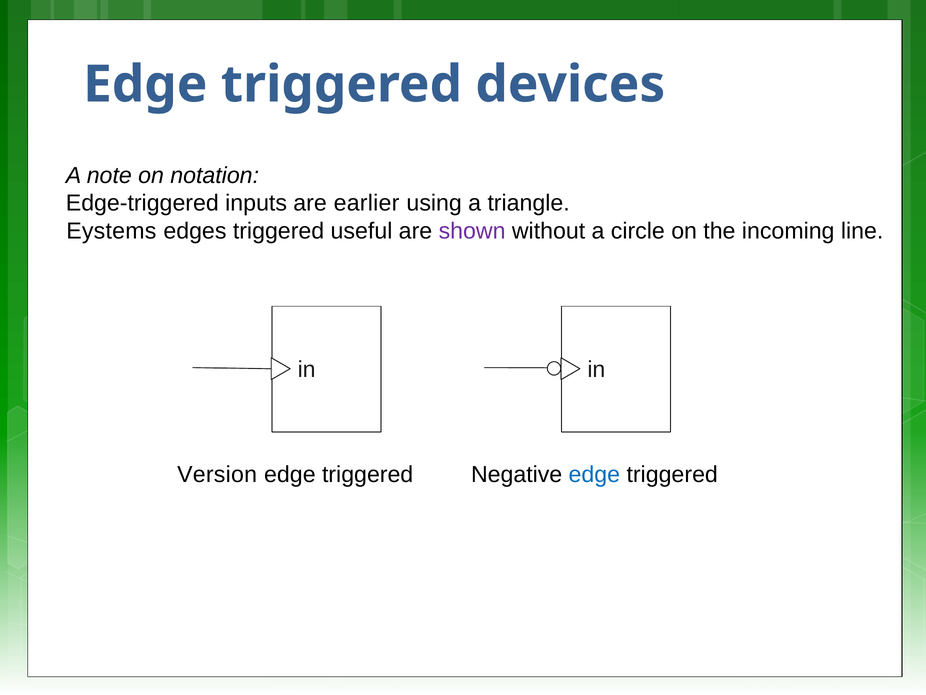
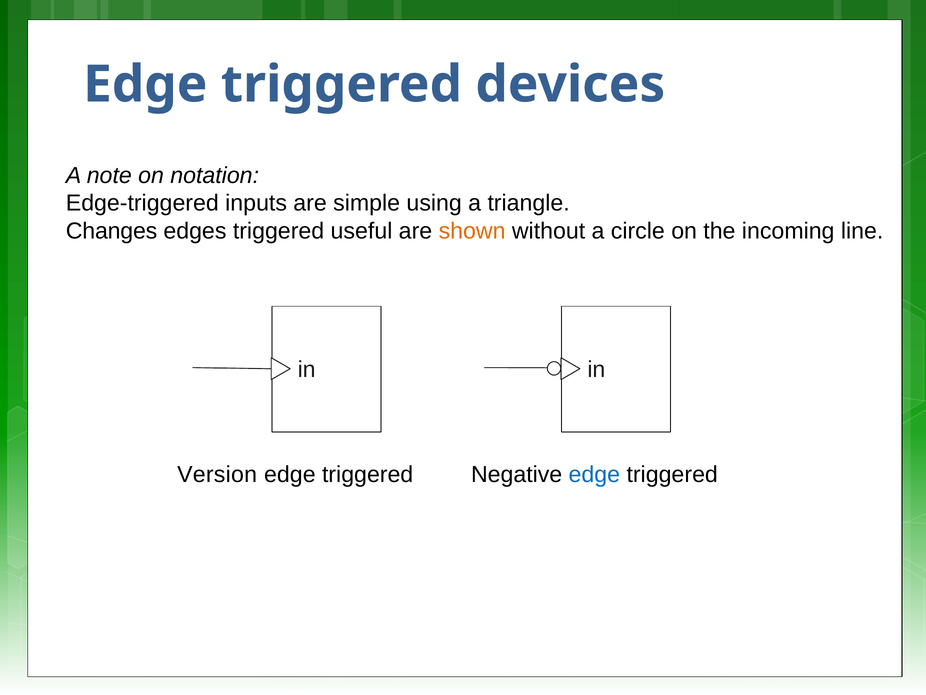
earlier: earlier -> simple
Eystems: Eystems -> Changes
shown colour: purple -> orange
